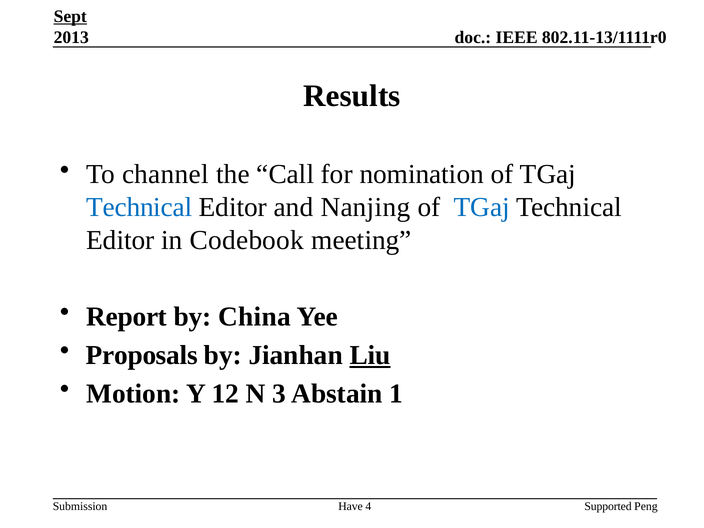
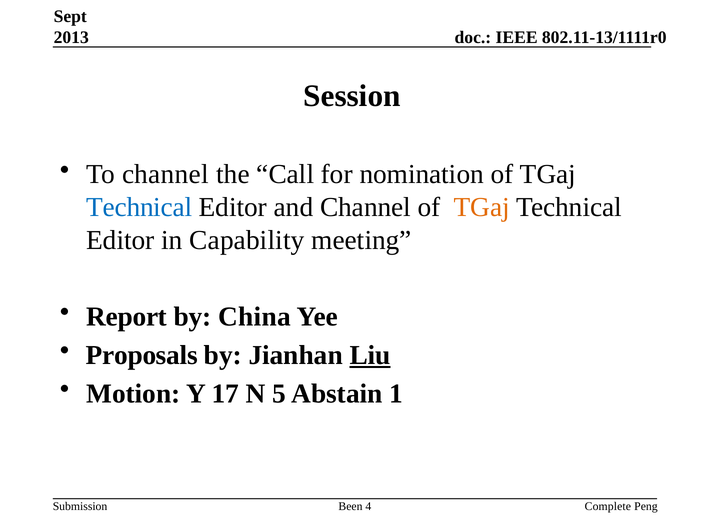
Sept underline: present -> none
Results: Results -> Session
and Nanjing: Nanjing -> Channel
TGaj at (482, 207) colour: blue -> orange
Codebook: Codebook -> Capability
12: 12 -> 17
3: 3 -> 5
Have: Have -> Been
Supported: Supported -> Complete
